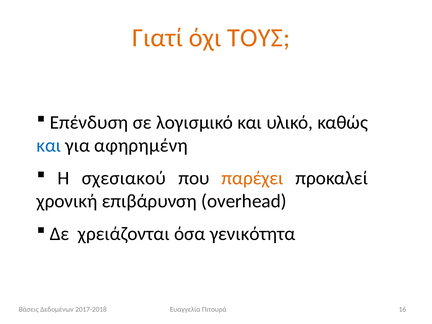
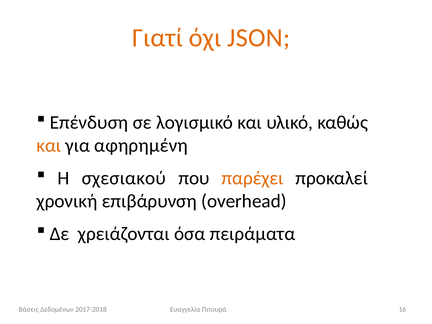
ΤΟΥΣ: ΤΟΥΣ -> JSON
και at (49, 146) colour: blue -> orange
γενικότητα: γενικότητα -> πειράματα
